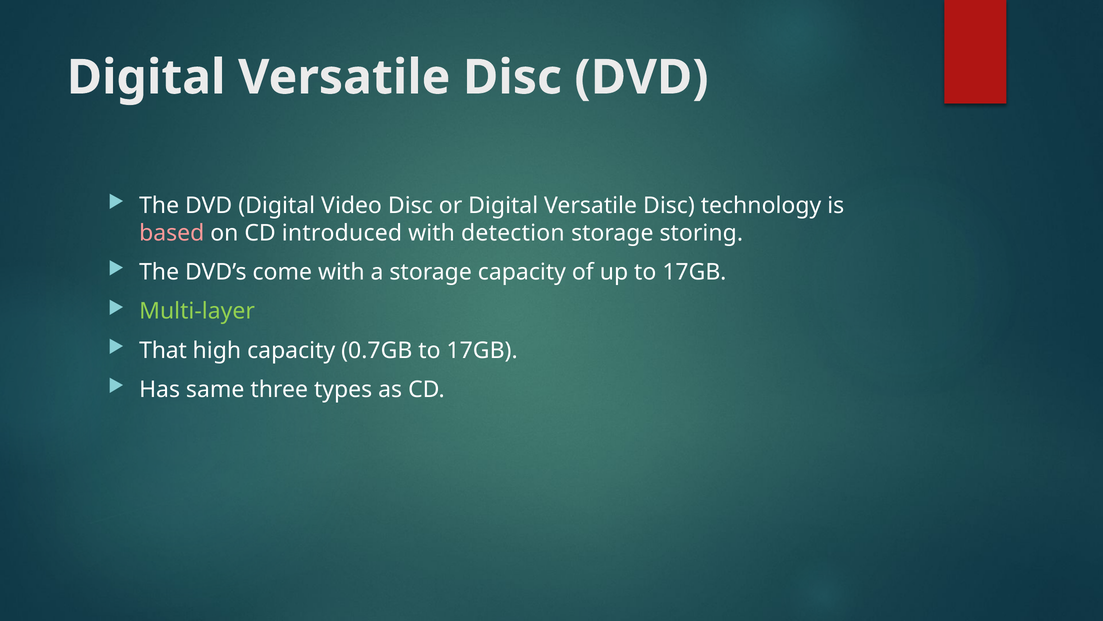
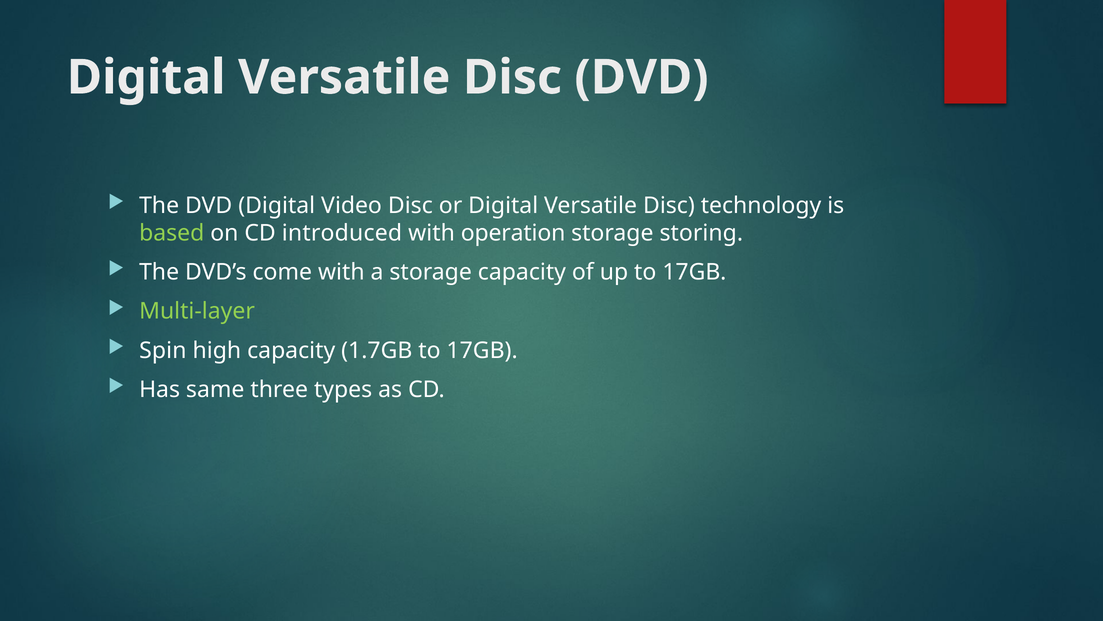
based colour: pink -> light green
detection: detection -> operation
That: That -> Spin
0.7GB: 0.7GB -> 1.7GB
